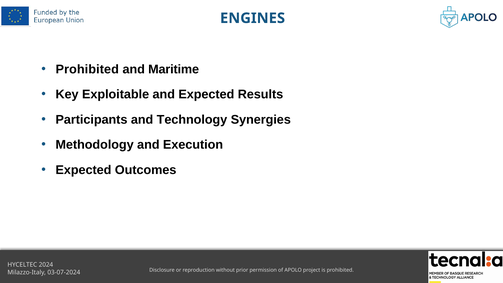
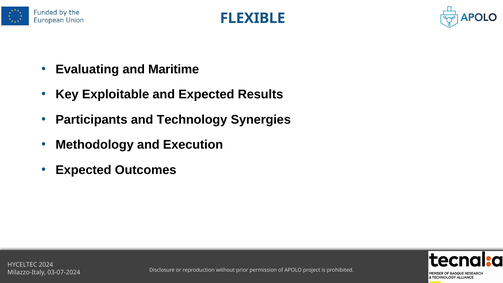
ENGINES: ENGINES -> FLEXIBLE
Prohibited at (87, 69): Prohibited -> Evaluating
